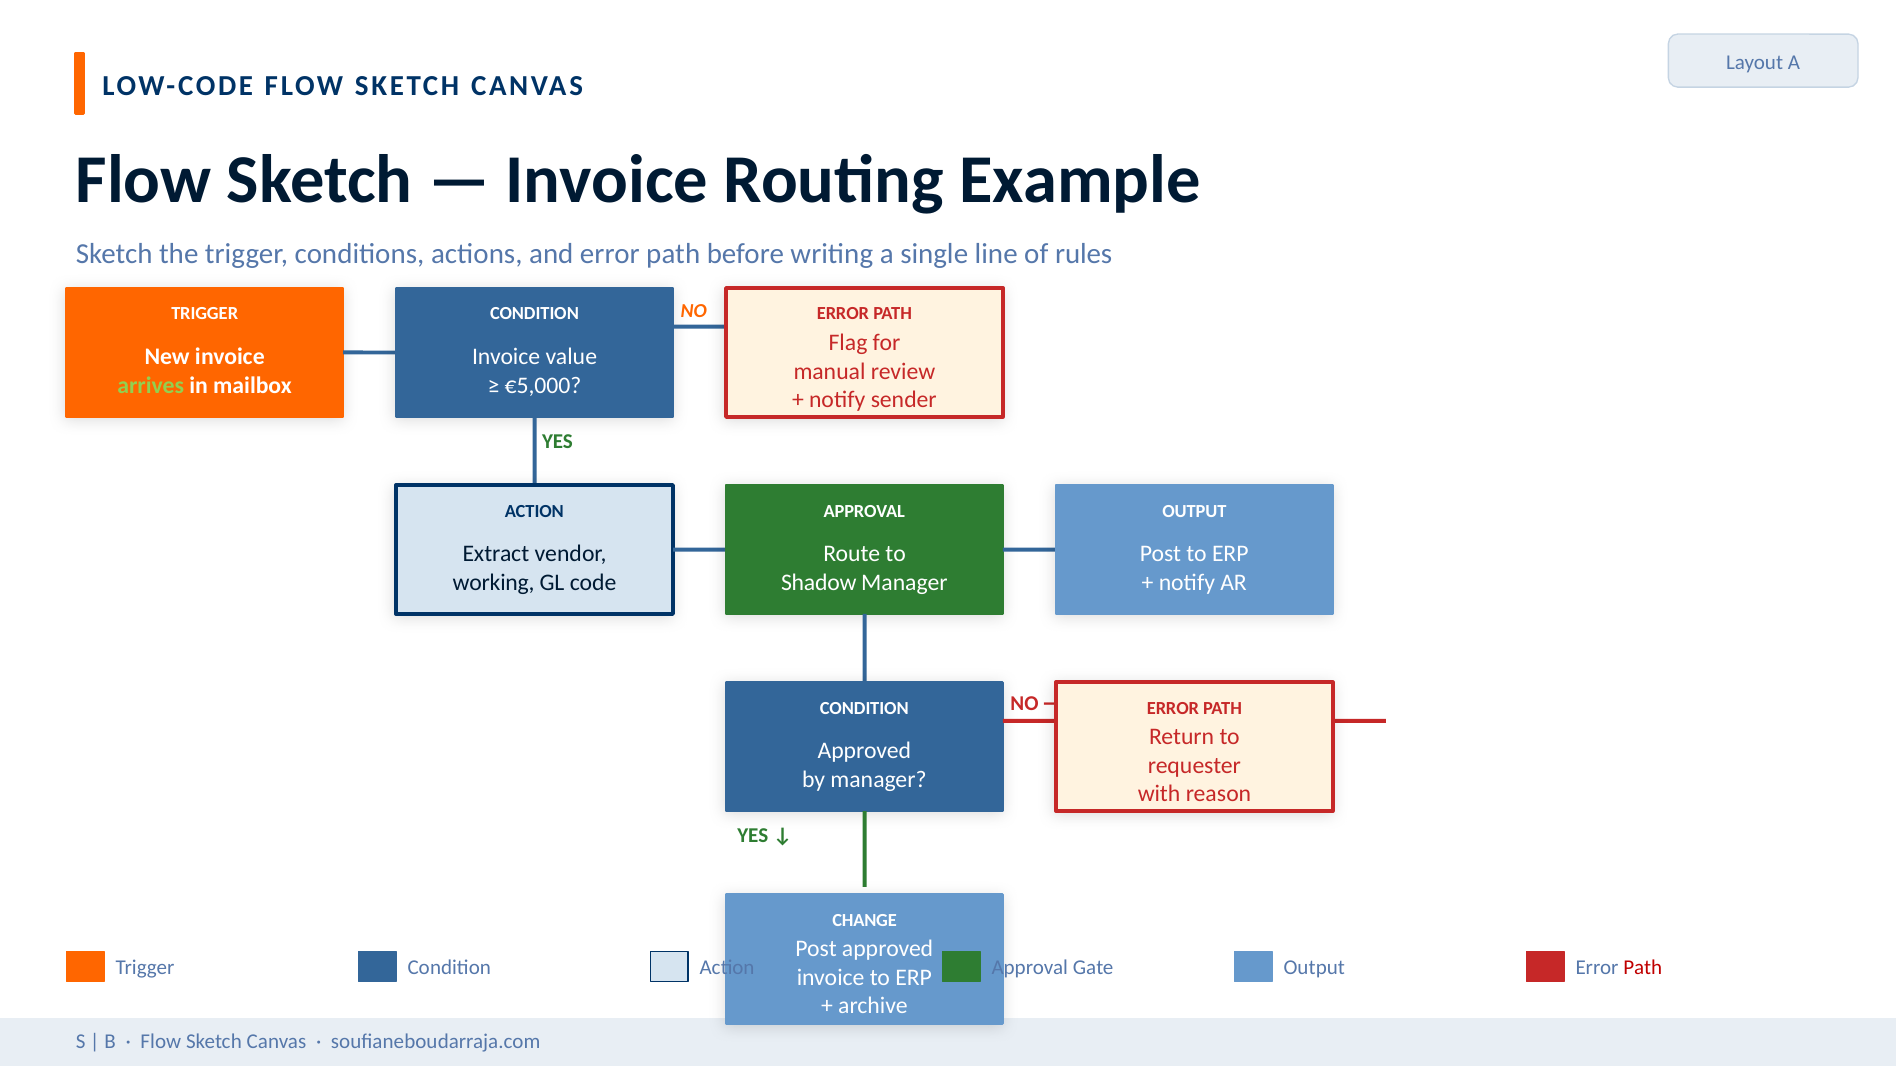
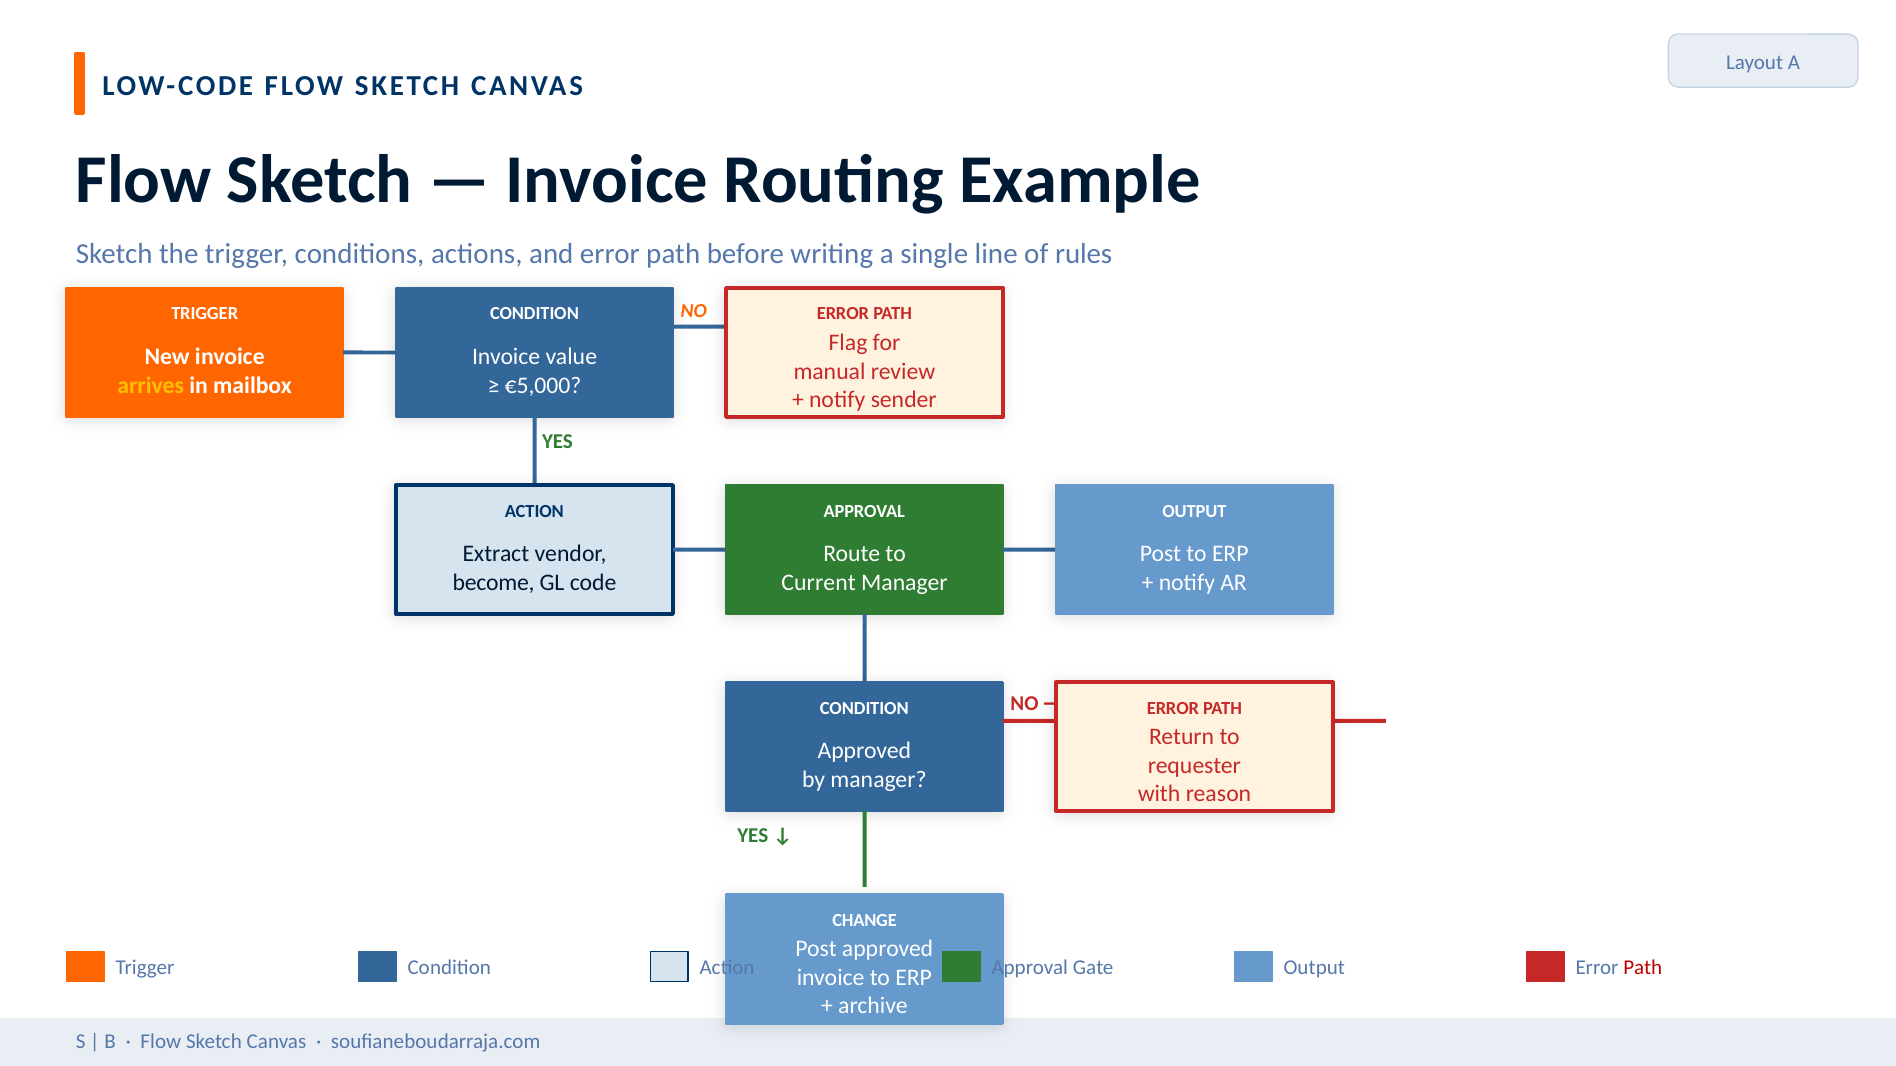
arrives colour: light green -> yellow
working: working -> become
Shadow: Shadow -> Current
